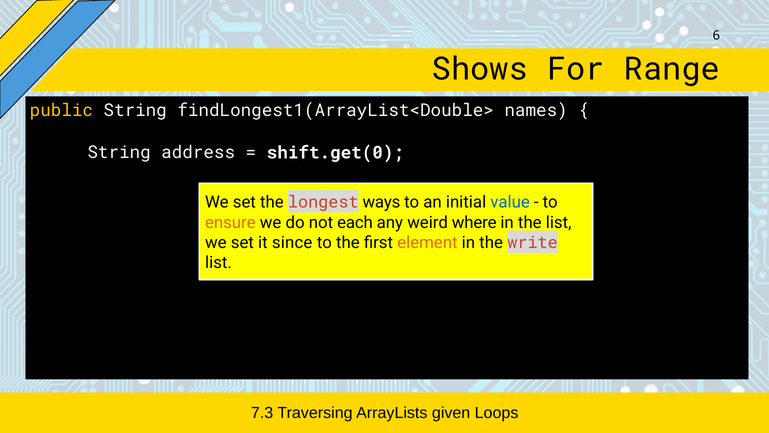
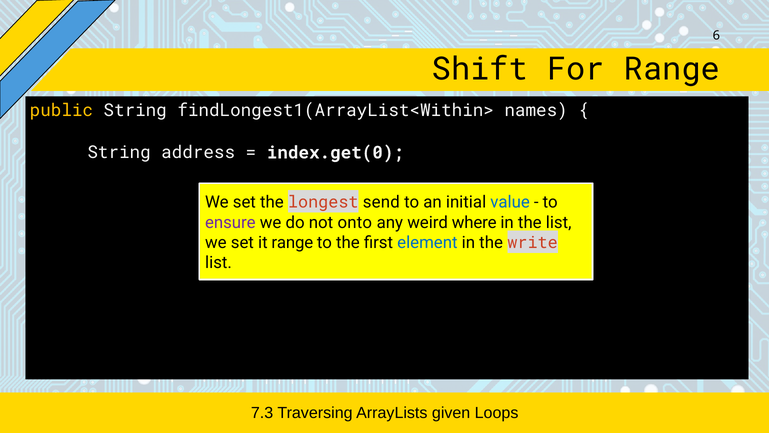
Shows: Shows -> Shift
findLongest1(ArrayList<Double>: findLongest1(ArrayList<Double> -> findLongest1(ArrayList<Within>
shift.get(0: shift.get(0 -> index.get(0
ways: ways -> send
ensure colour: orange -> purple
each: each -> onto
it since: since -> range
element colour: orange -> blue
